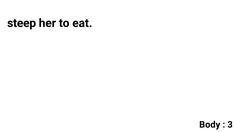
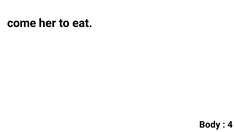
steep: steep -> come
3: 3 -> 4
